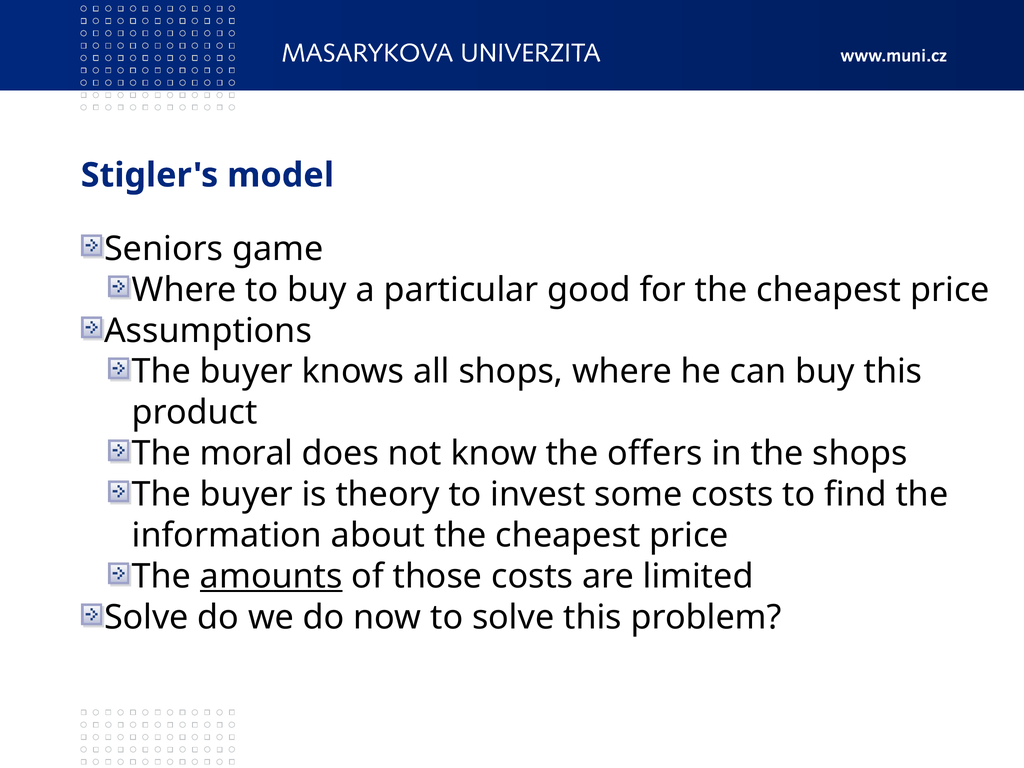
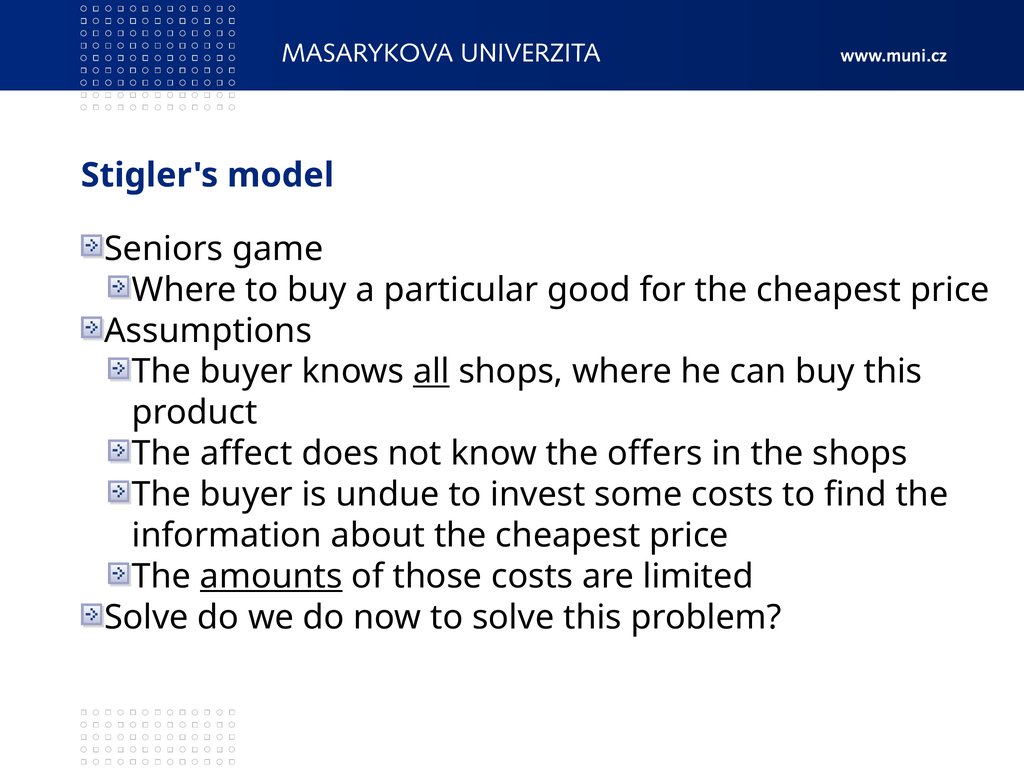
all underline: none -> present
moral: moral -> affect
theory: theory -> undue
